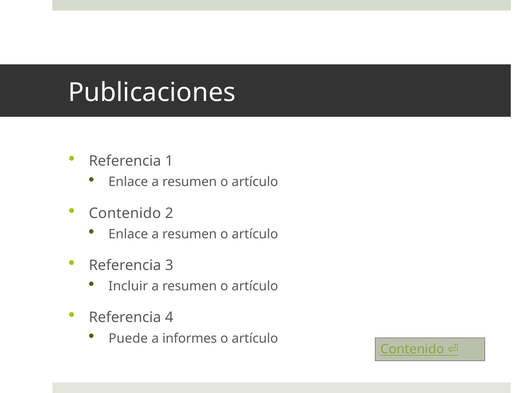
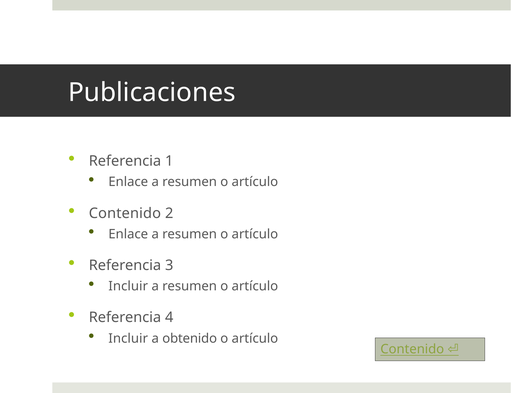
Puede at (128, 338): Puede -> Incluir
informes: informes -> obtenido
